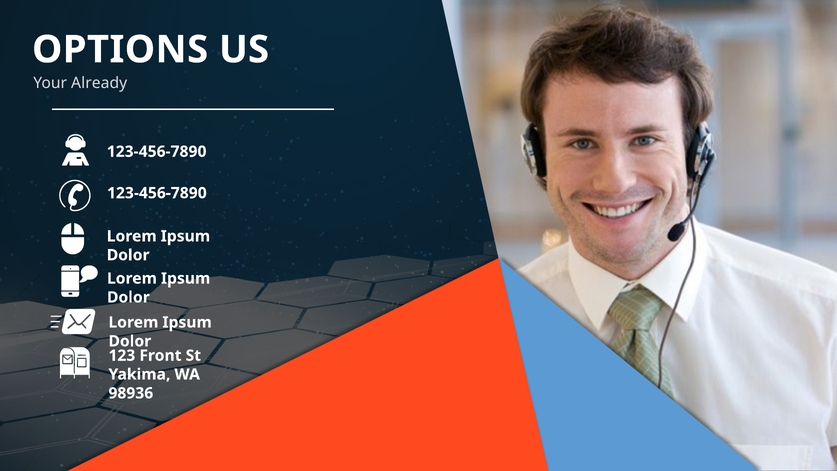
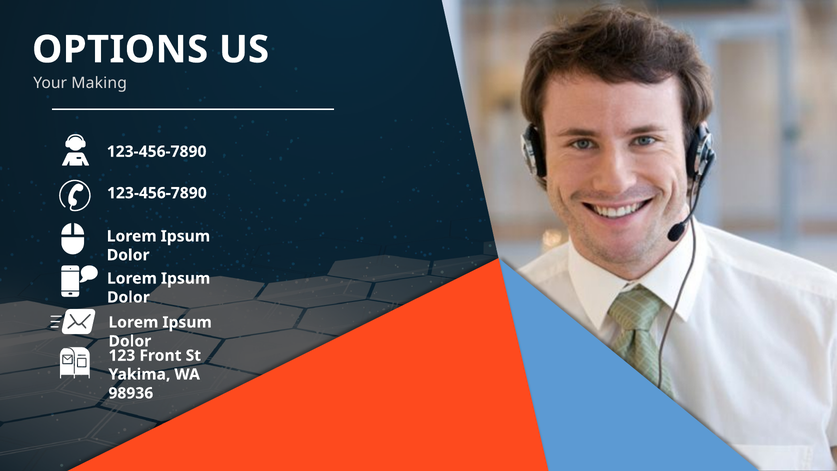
Already: Already -> Making
